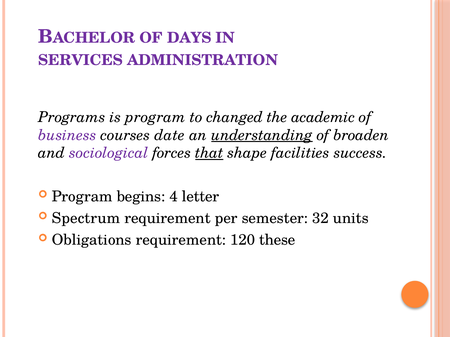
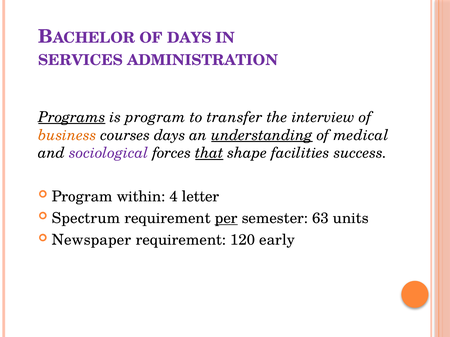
Programs underline: none -> present
changed: changed -> transfer
academic: academic -> interview
business colour: purple -> orange
courses date: date -> days
broaden: broaden -> medical
begins: begins -> within
per underline: none -> present
32: 32 -> 63
Obligations: Obligations -> Newspaper
these: these -> early
